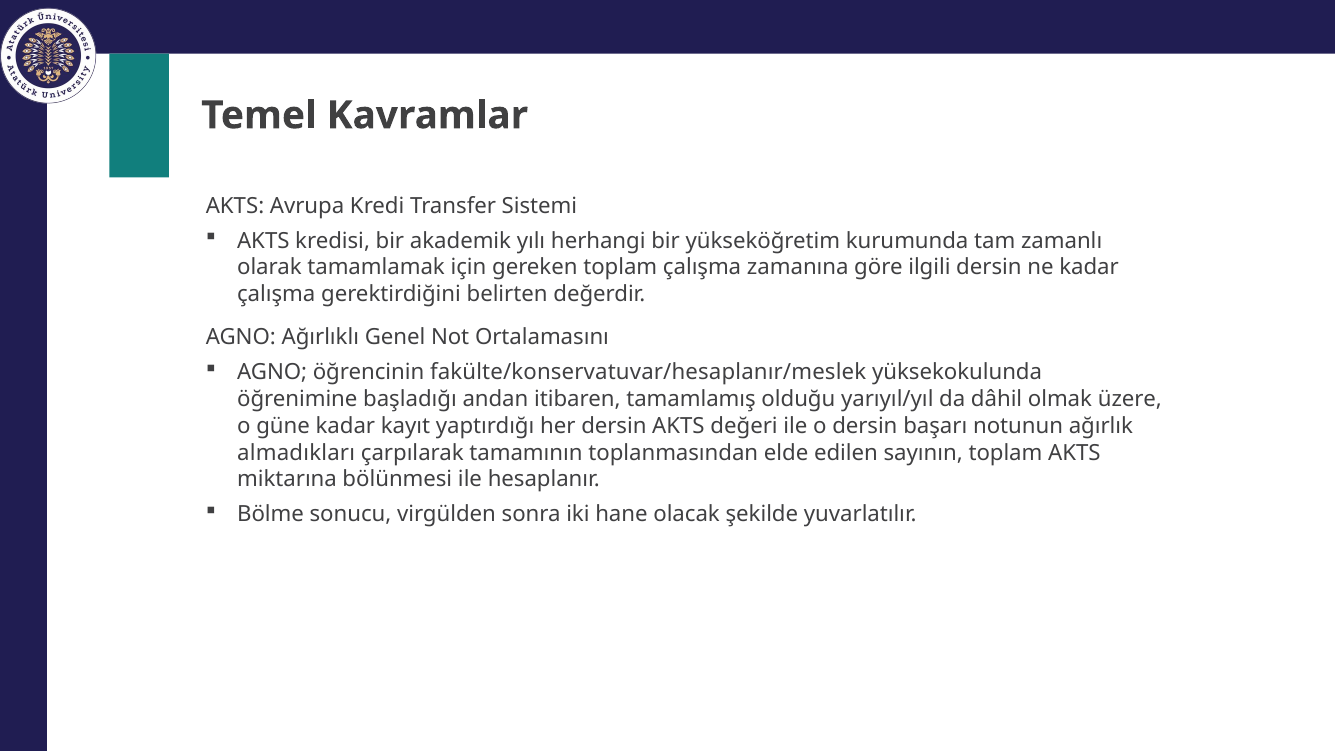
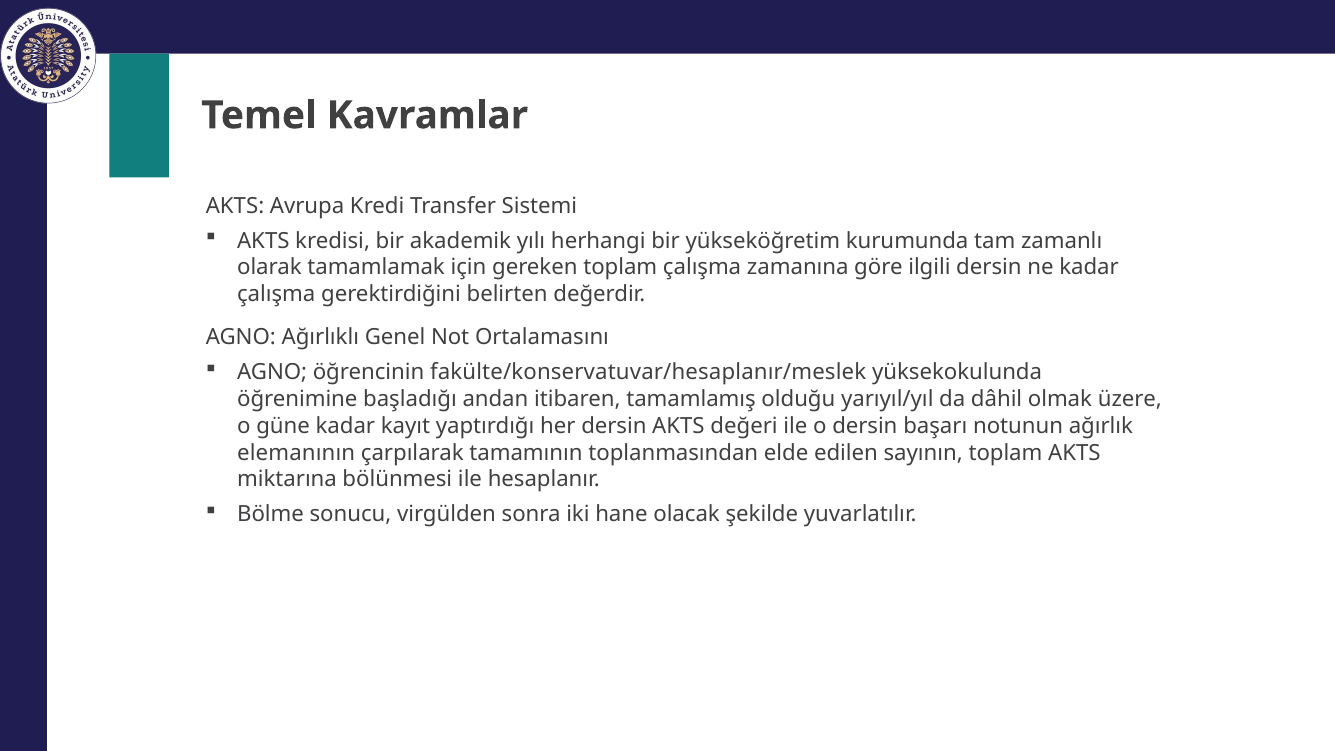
almadıkları: almadıkları -> elemanının
